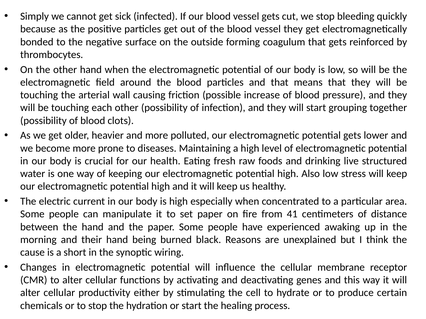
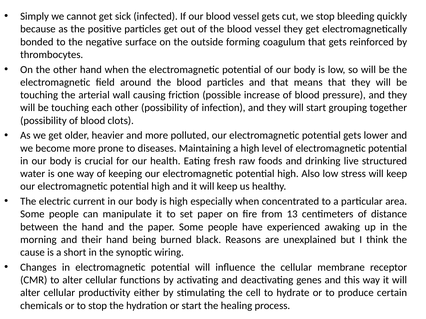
41: 41 -> 13
